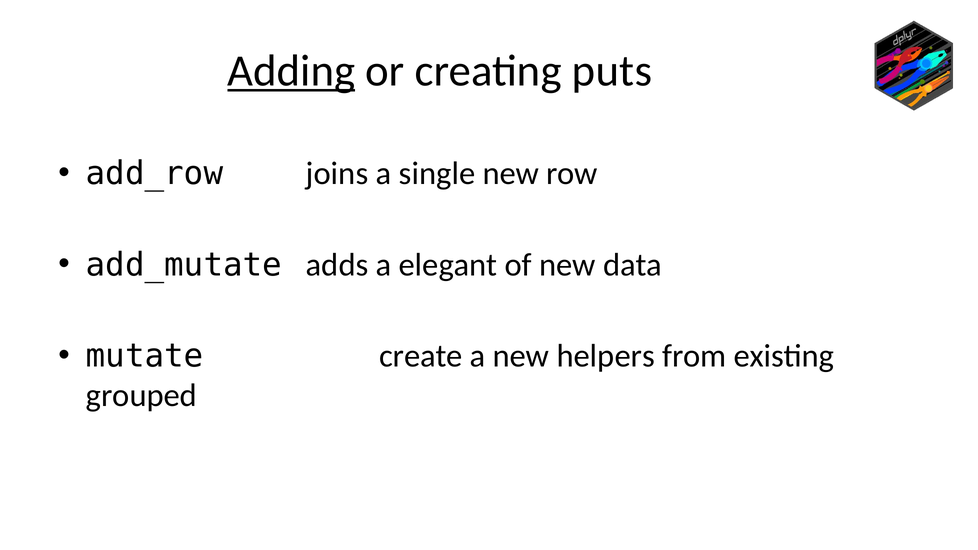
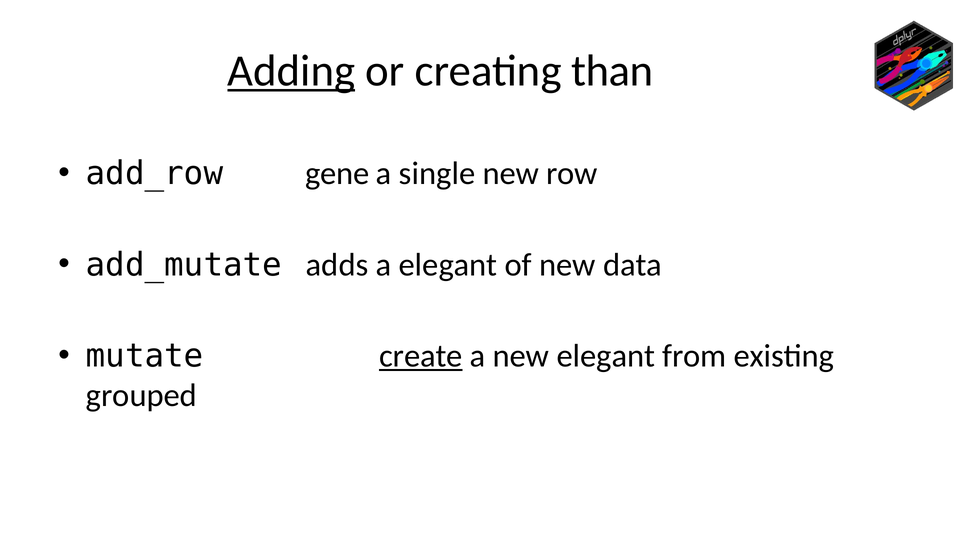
puts: puts -> than
joins: joins -> gene
create underline: none -> present
new helpers: helpers -> elegant
